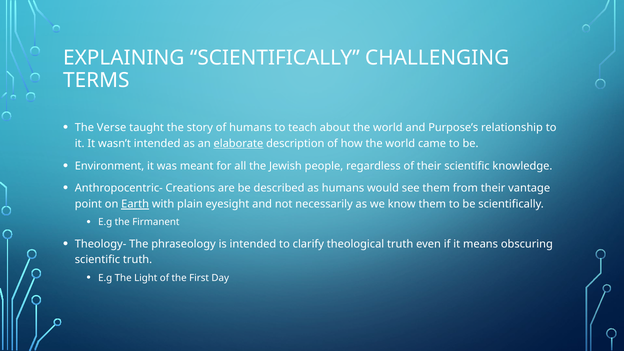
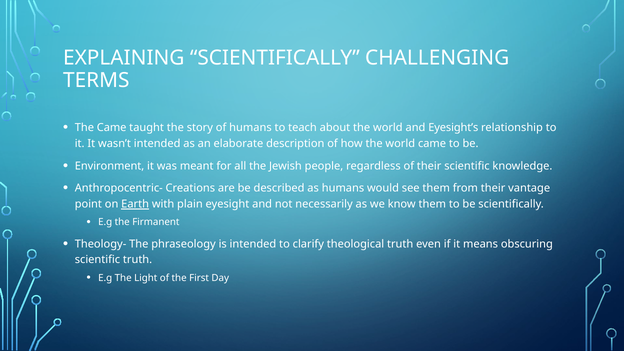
The Verse: Verse -> Came
Purpose’s: Purpose’s -> Eyesight’s
elaborate underline: present -> none
